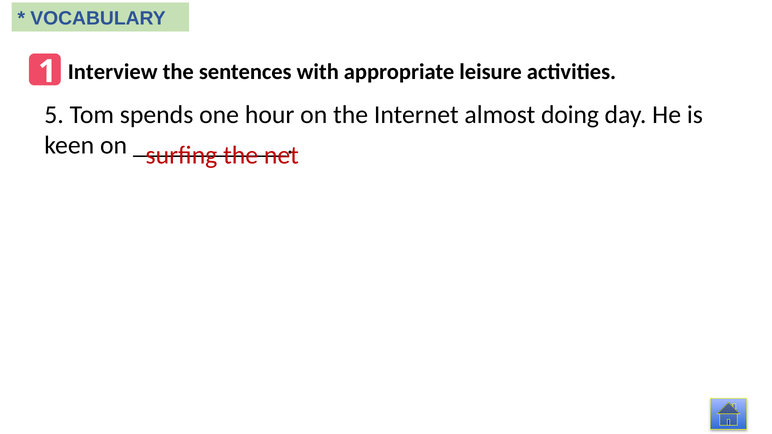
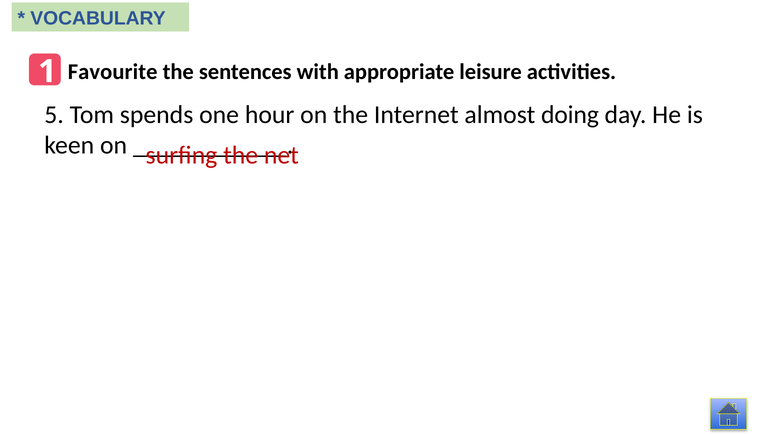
Interview: Interview -> Favourite
